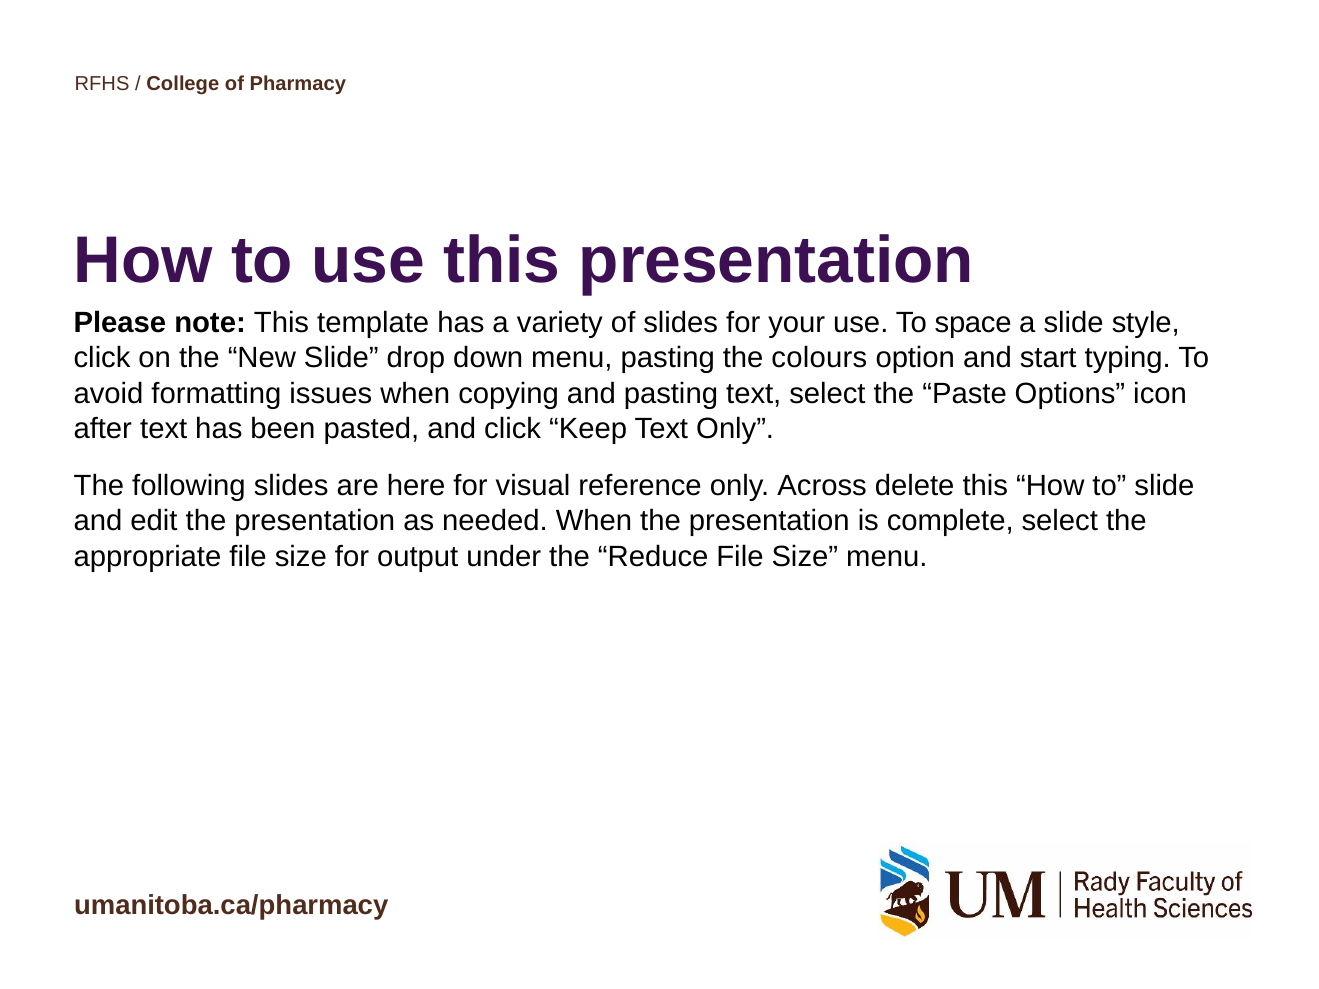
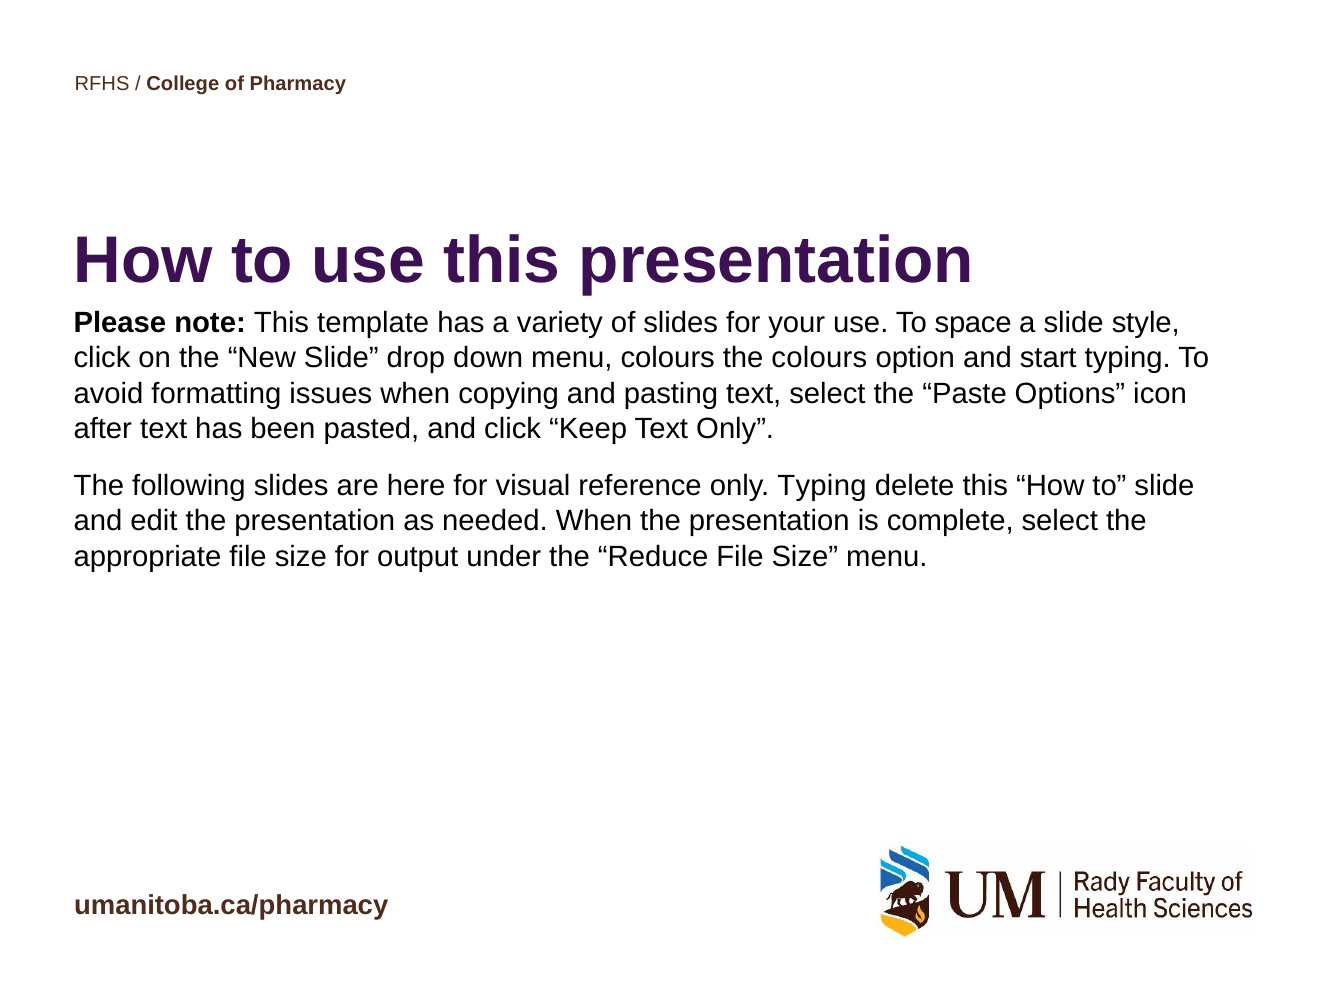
menu pasting: pasting -> colours
only Across: Across -> Typing
